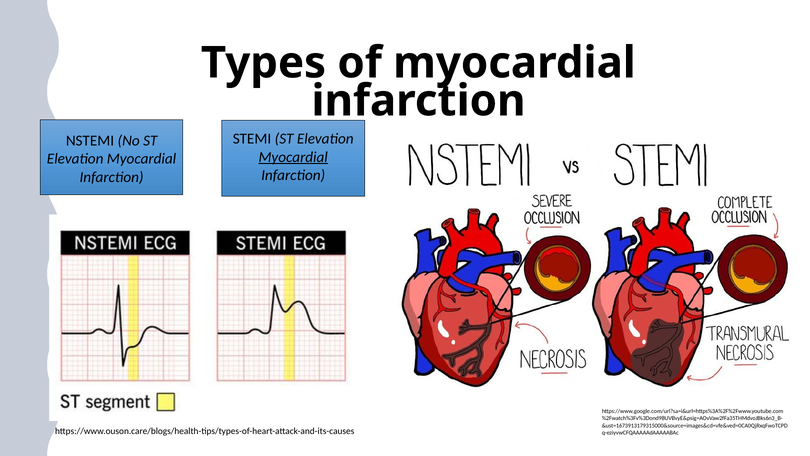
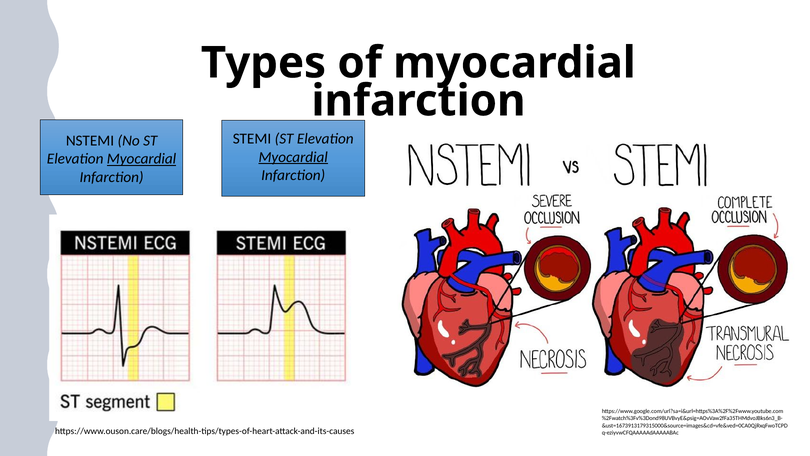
Myocardial at (142, 159) underline: none -> present
